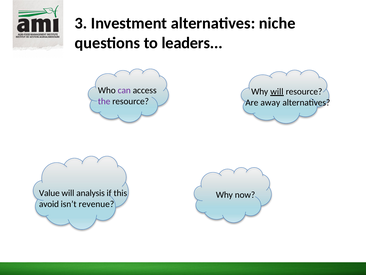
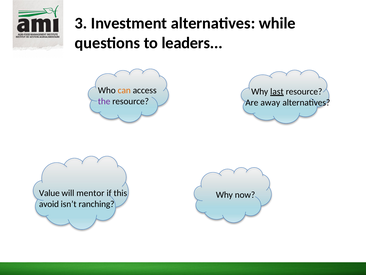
niche: niche -> while
can colour: purple -> orange
Why will: will -> last
analysis: analysis -> mentor
revenue: revenue -> ranching
